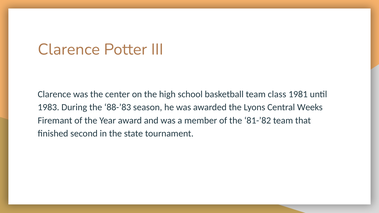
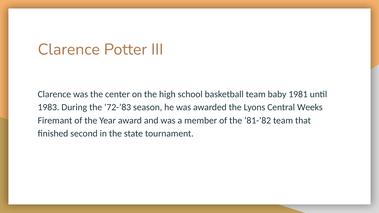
class: class -> baby
88-’83: 88-’83 -> 72-’83
